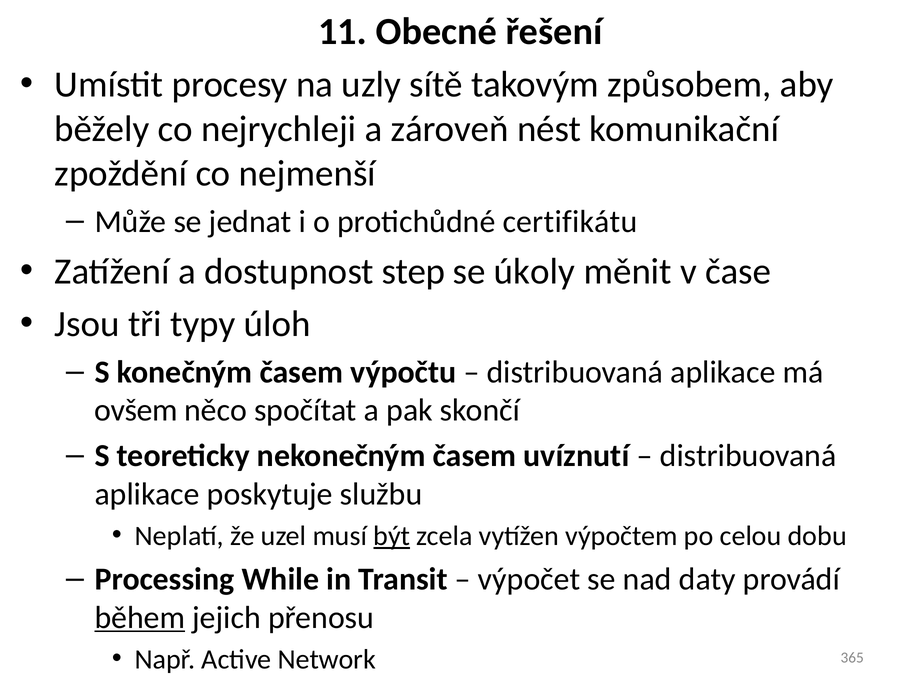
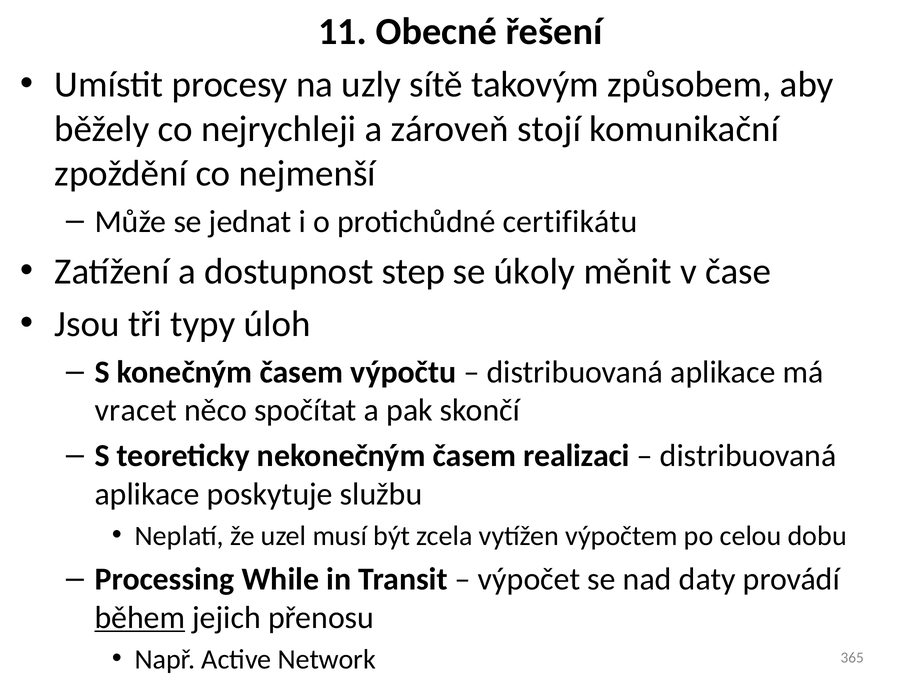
nést: nést -> stojí
ovšem: ovšem -> vracet
uvíznutí: uvíznutí -> realizaci
být underline: present -> none
